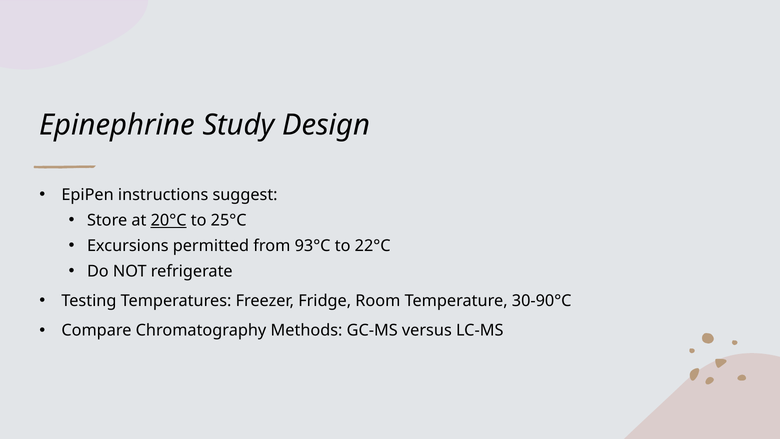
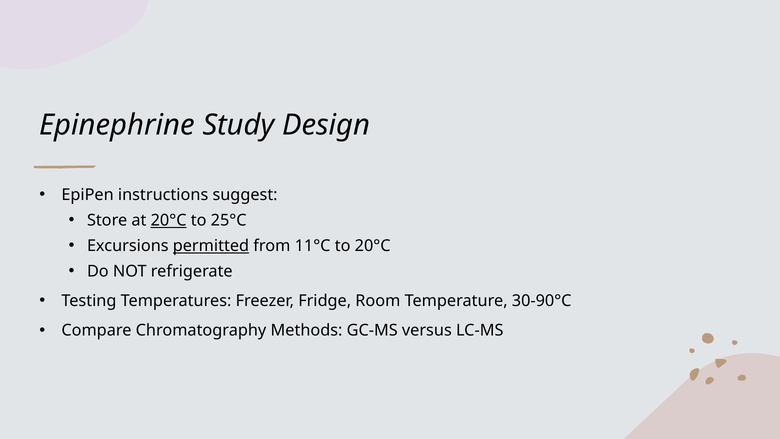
permitted underline: none -> present
93°C: 93°C -> 11°C
to 22°C: 22°C -> 20°C
